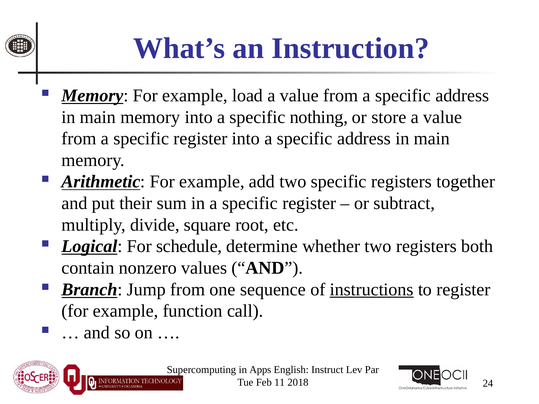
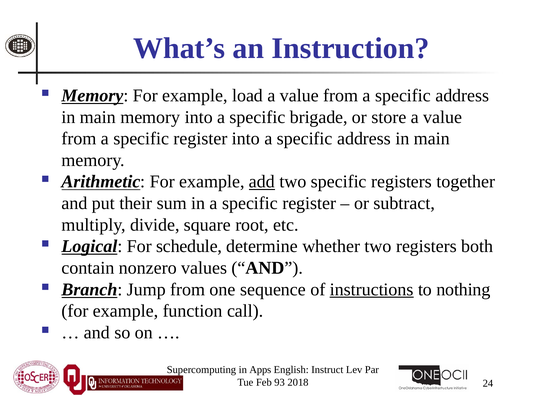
nothing: nothing -> brigade
add underline: none -> present
to register: register -> nothing
11: 11 -> 93
